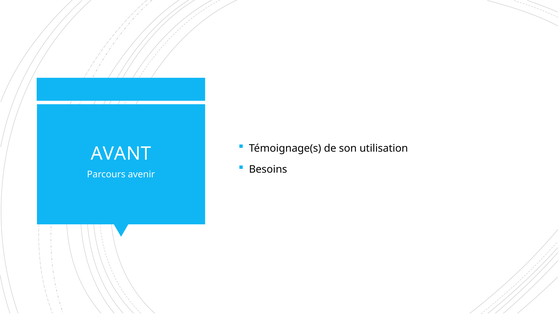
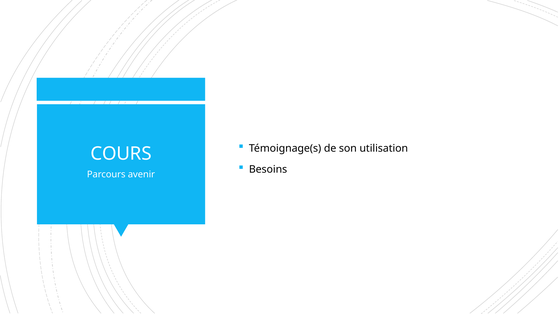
AVANT: AVANT -> COURS
